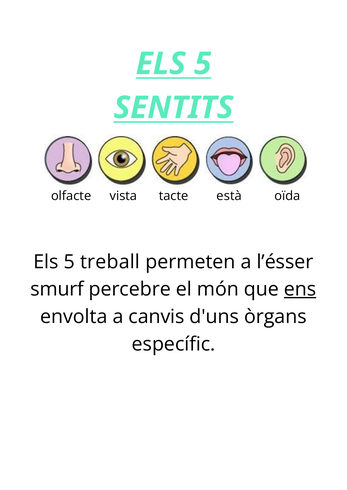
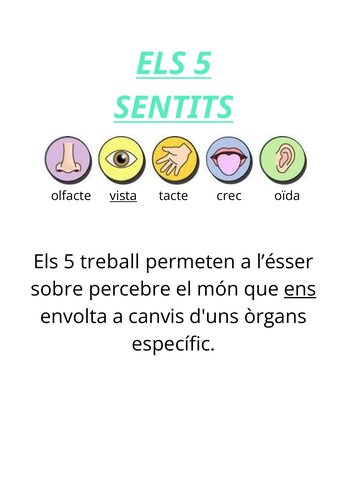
vista underline: none -> present
està: està -> crec
smurf: smurf -> sobre
